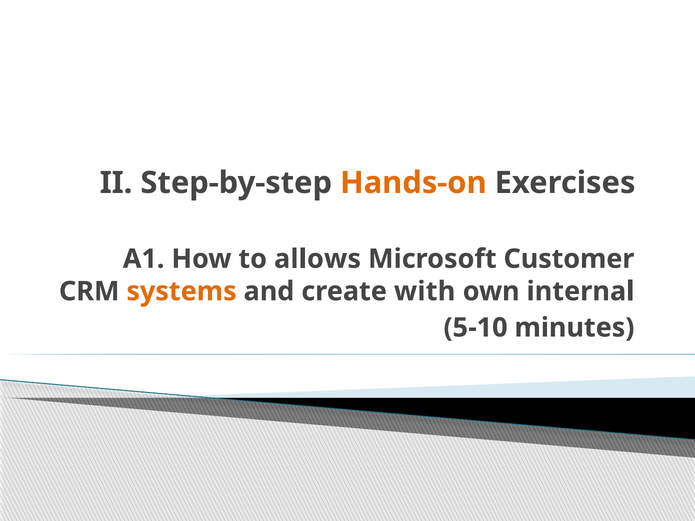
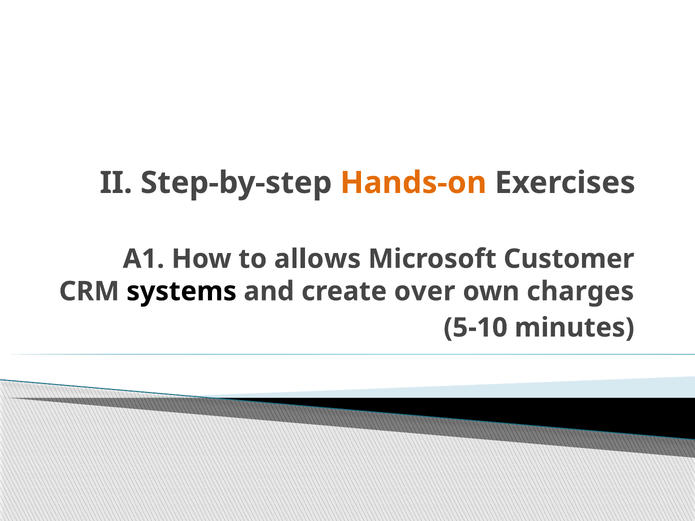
systems colour: orange -> black
with: with -> over
internal: internal -> charges
